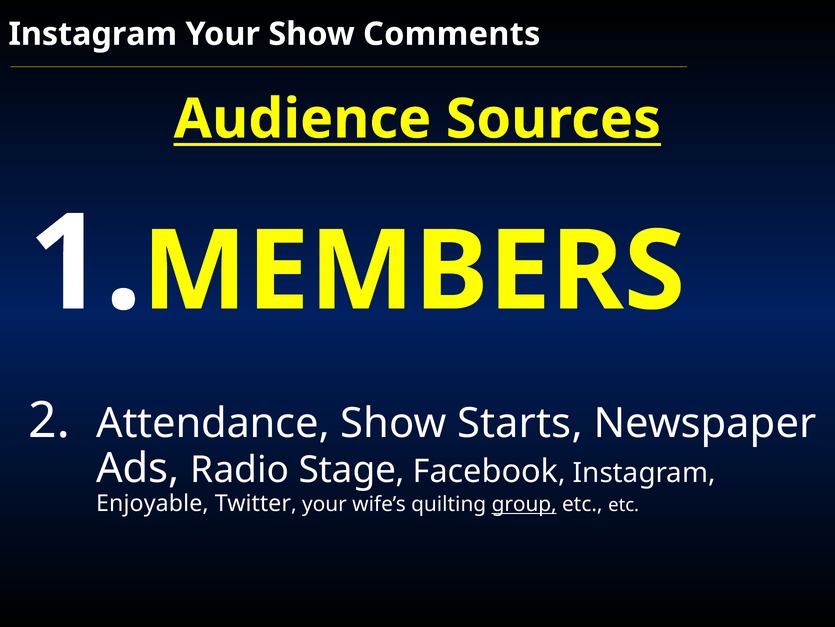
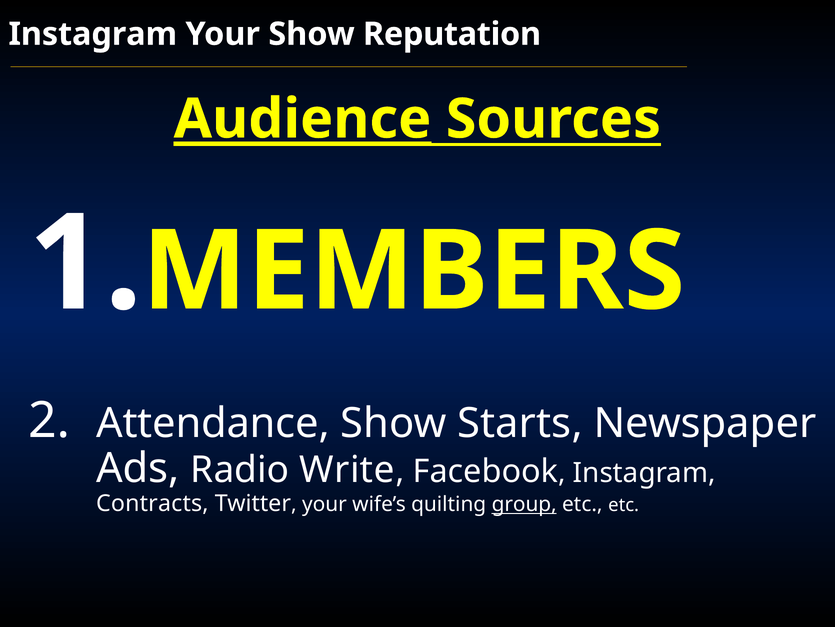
Comments: Comments -> Reputation
Audience underline: none -> present
Stage: Stage -> Write
Enjoyable: Enjoyable -> Contracts
